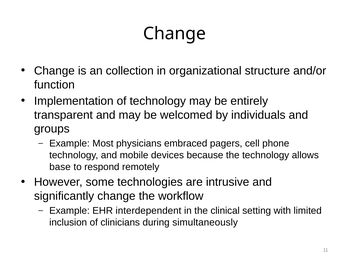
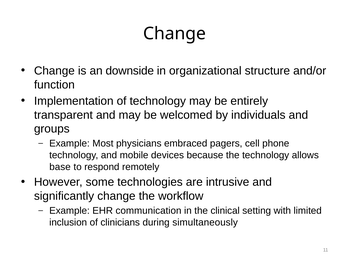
collection: collection -> downside
interdependent: interdependent -> communication
